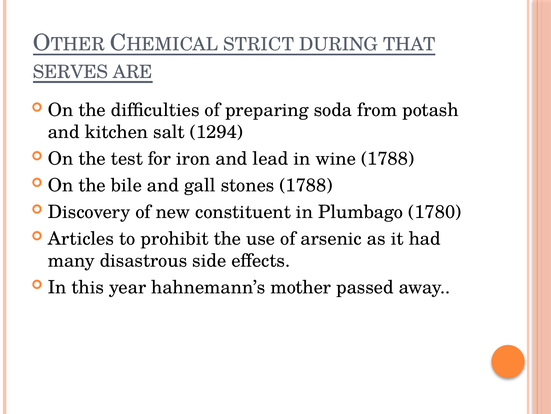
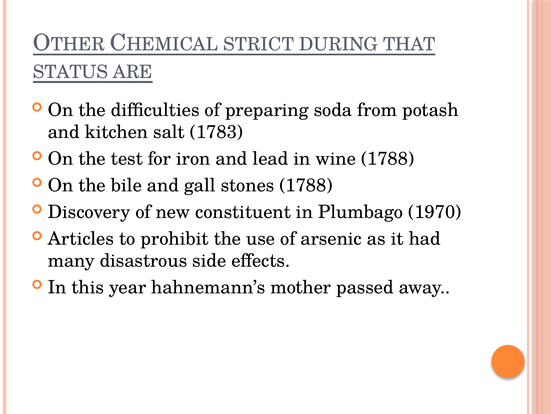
SERVES: SERVES -> STATUS
1294: 1294 -> 1783
1780: 1780 -> 1970
